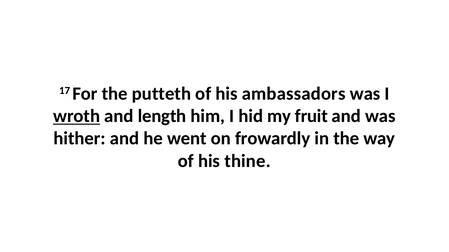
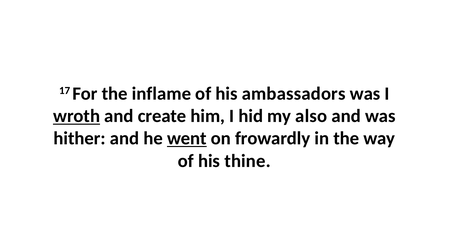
putteth: putteth -> inflame
length: length -> create
fruit: fruit -> also
went underline: none -> present
